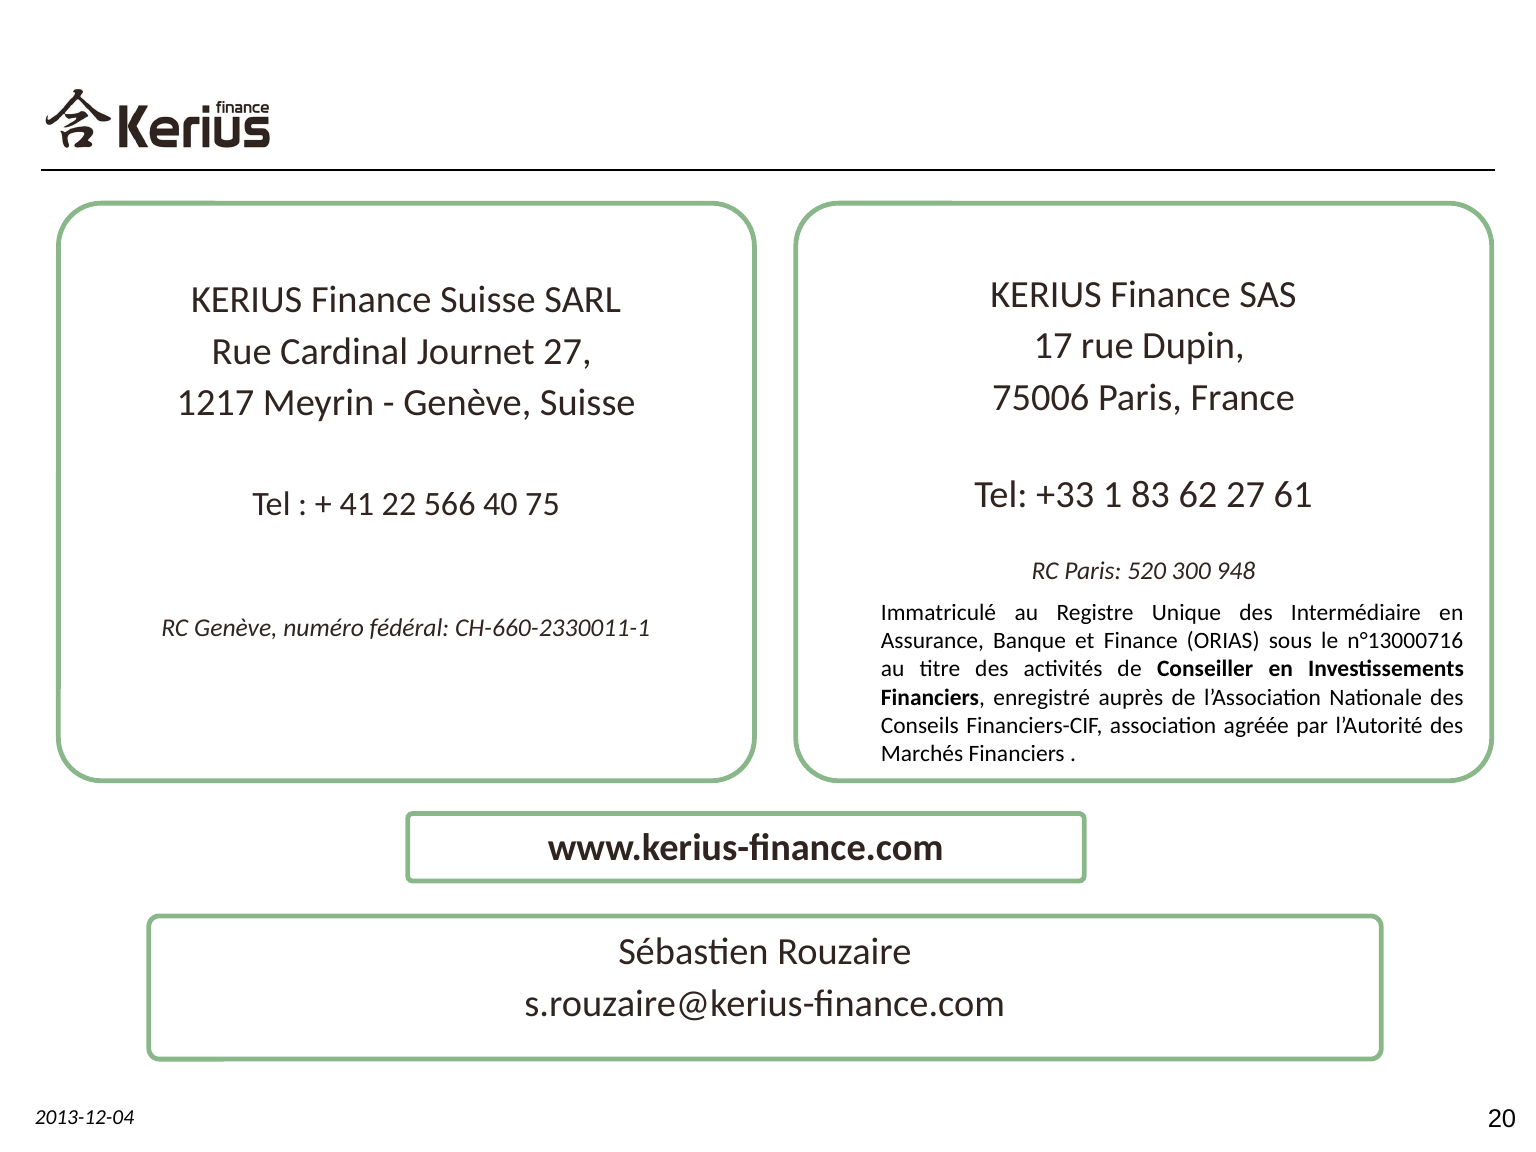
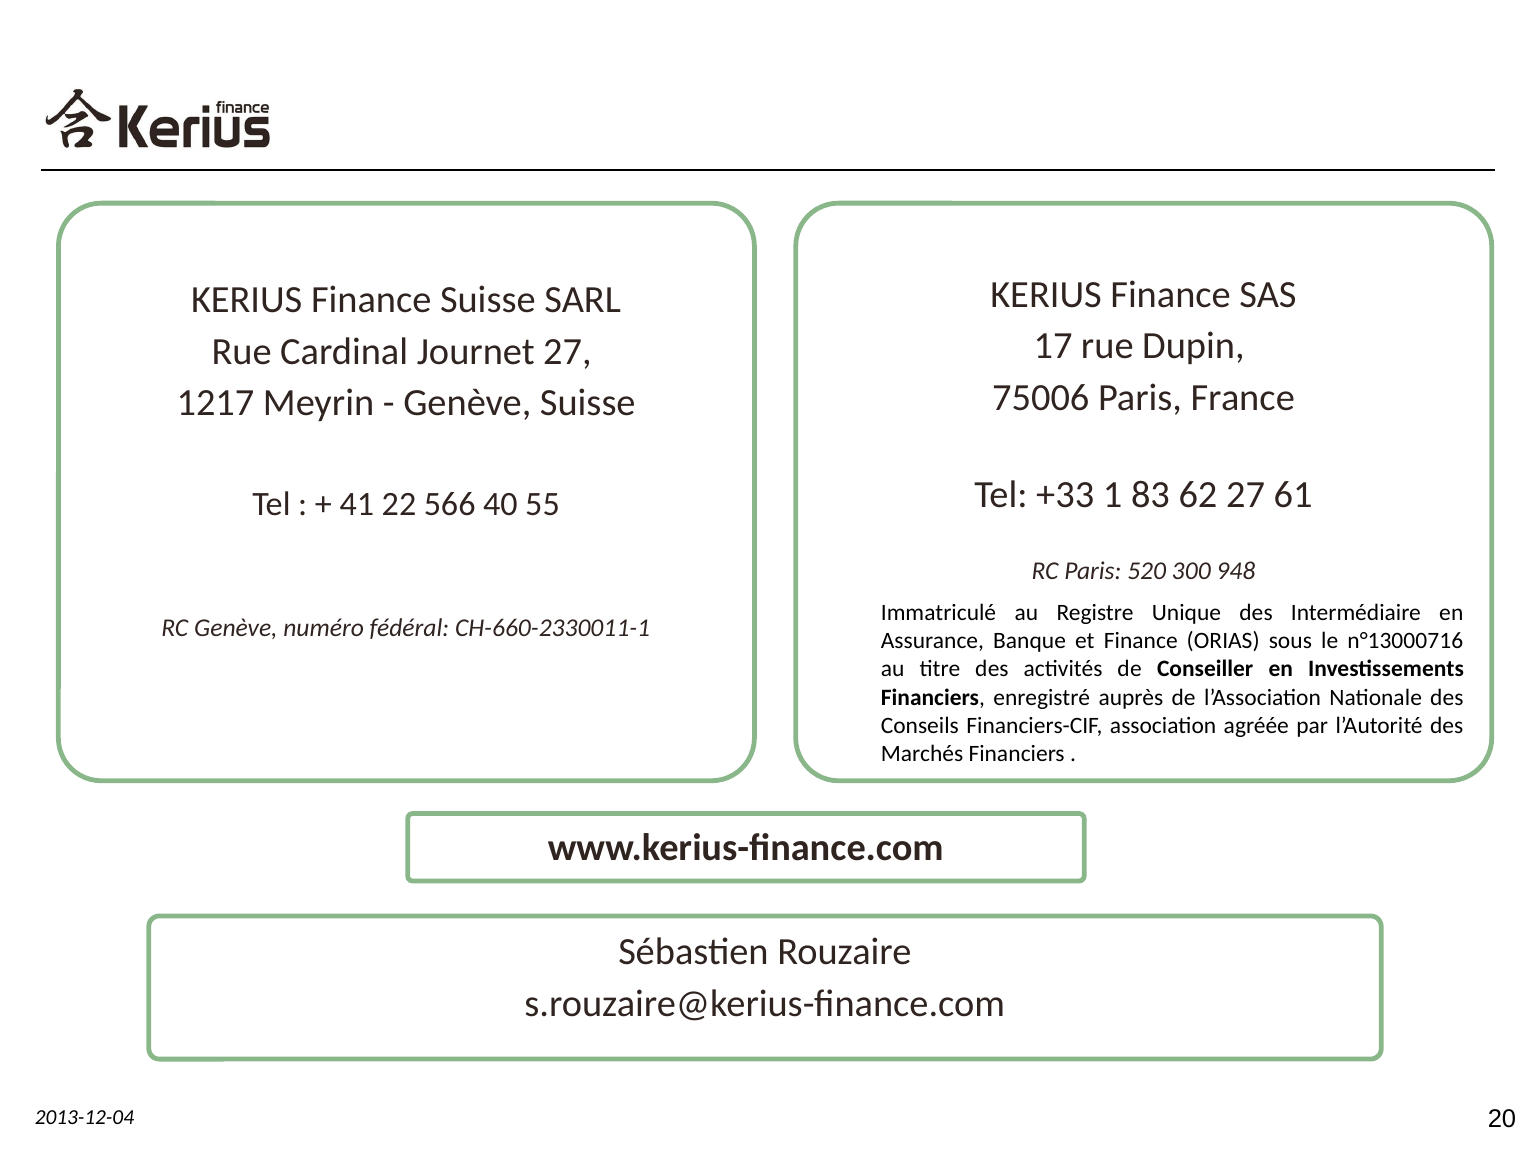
75: 75 -> 55
